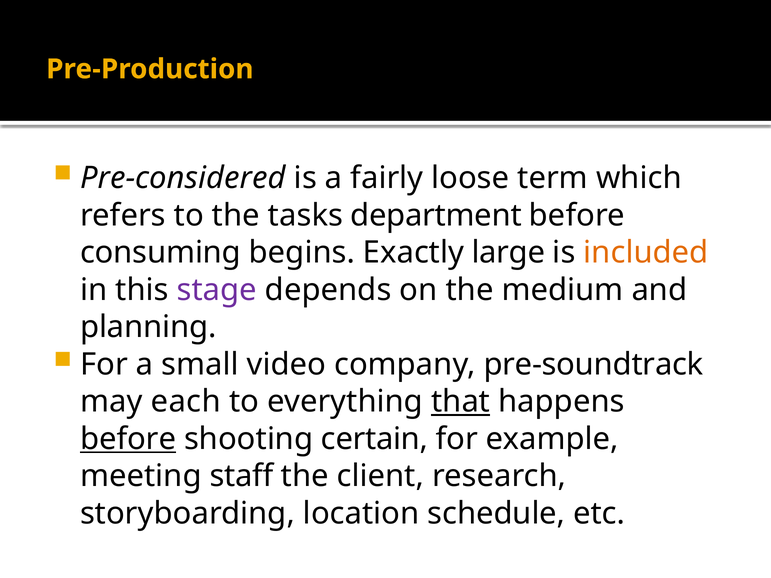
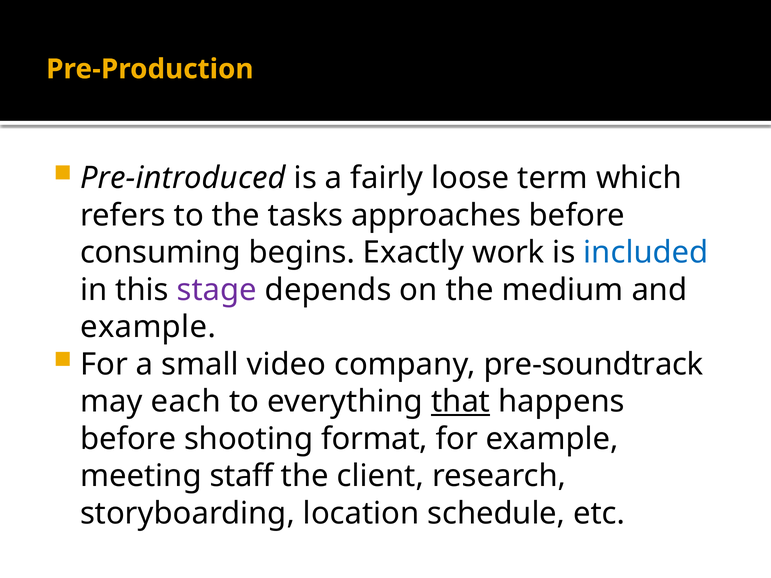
Pre-considered: Pre-considered -> Pre-introduced
department: department -> approaches
large: large -> work
included colour: orange -> blue
planning at (148, 327): planning -> example
before at (128, 439) underline: present -> none
certain: certain -> format
